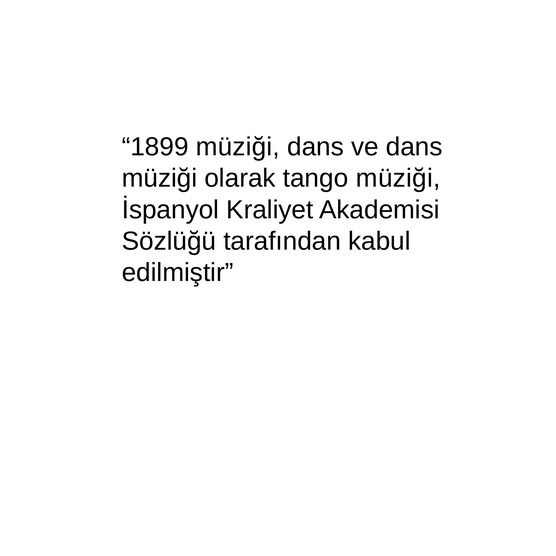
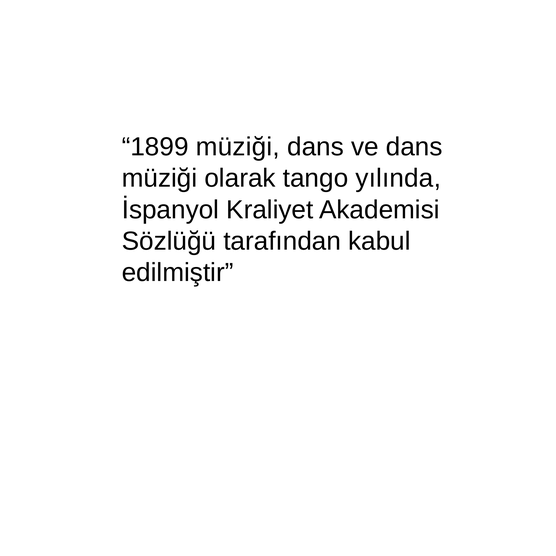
tango müziği: müziği -> yılında
